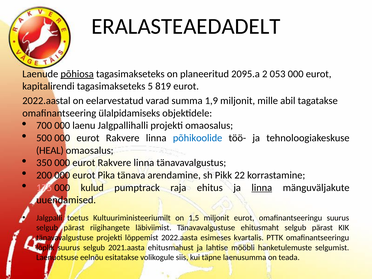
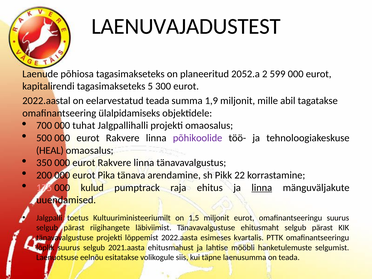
ERALASTEAEDADELT: ERALASTEAEDADELT -> LAENUVAJADUSTEST
põhiosa underline: present -> none
2095.a: 2095.a -> 2052.a
053: 053 -> 599
819: 819 -> 300
eelarvestatud varad: varad -> teada
laenu: laenu -> tuhat
põhikoolide colour: blue -> purple
